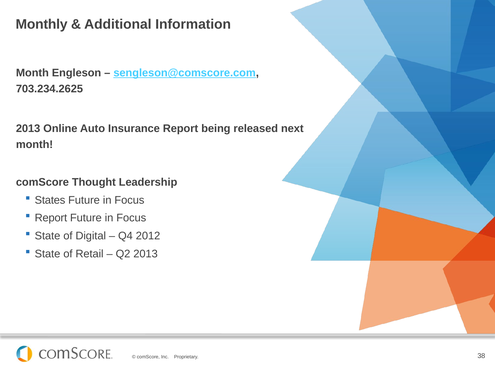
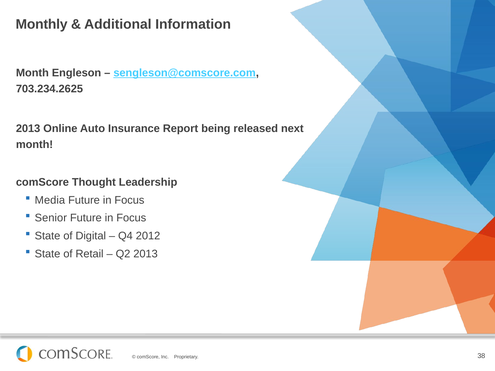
States: States -> Media
Report at (51, 218): Report -> Senior
